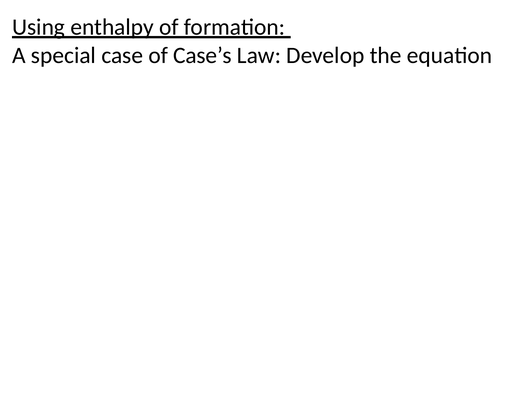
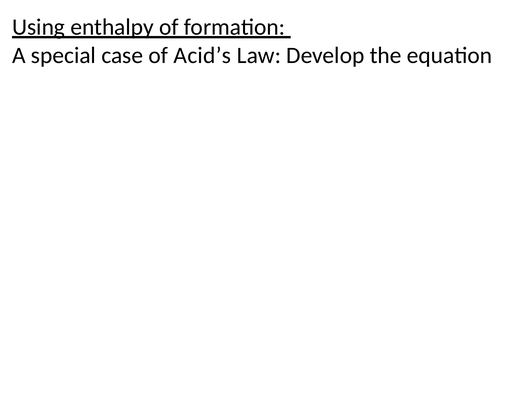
Case’s: Case’s -> Acid’s
